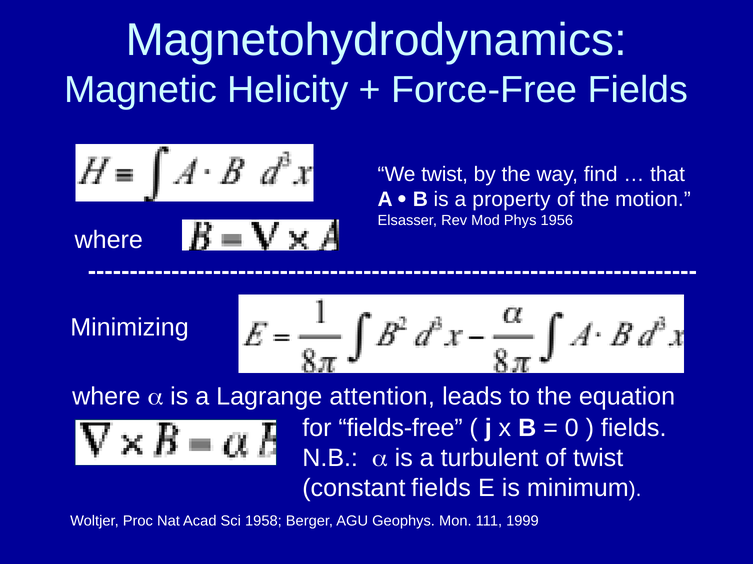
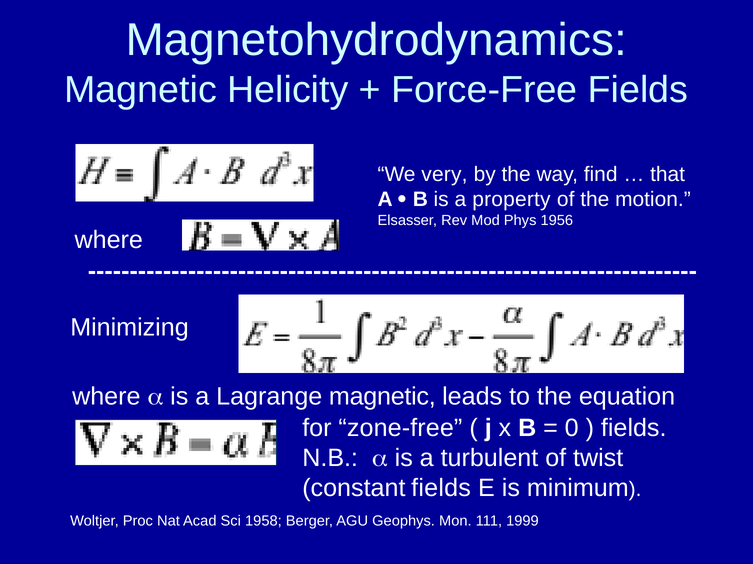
We twist: twist -> very
Lagrange attention: attention -> magnetic
fields-free: fields-free -> zone-free
